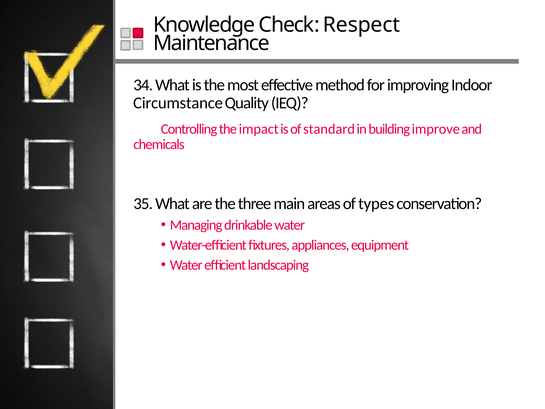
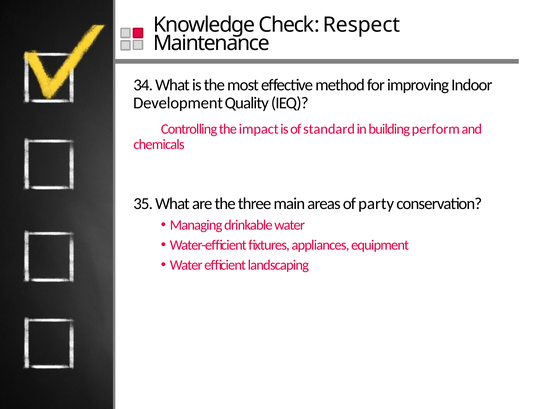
Circumstance: Circumstance -> Development
improve: improve -> perform
types: types -> party
